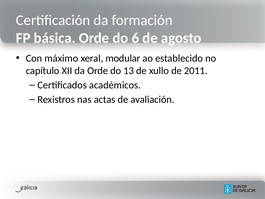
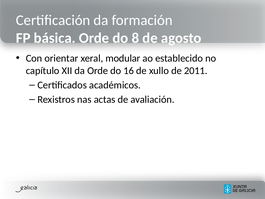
6: 6 -> 8
máximo: máximo -> orientar
13: 13 -> 16
